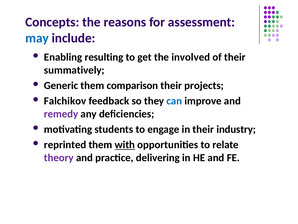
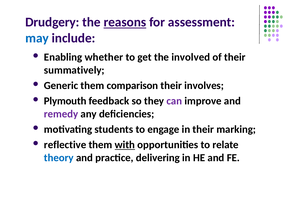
Concepts: Concepts -> Drudgery
reasons underline: none -> present
resulting: resulting -> whether
projects: projects -> involves
Falchikov: Falchikov -> Plymouth
can colour: blue -> purple
industry: industry -> marking
reprinted: reprinted -> reflective
theory colour: purple -> blue
